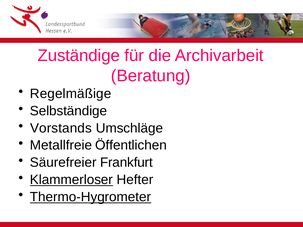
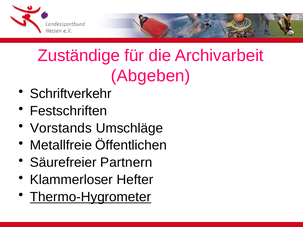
Beratung: Beratung -> Abgeben
Regelmäßige: Regelmäßige -> Schriftverkehr
Selbständige: Selbständige -> Festschriften
Frankfurt: Frankfurt -> Partnern
Klammerloser underline: present -> none
